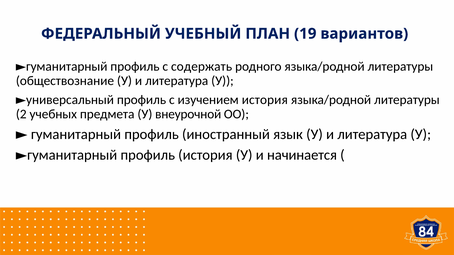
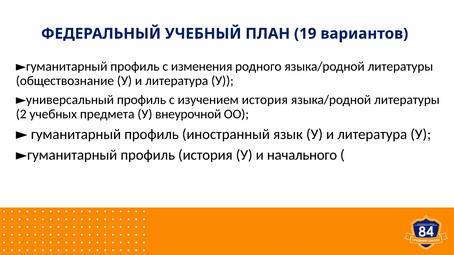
содержать: содержать -> изменения
начинается: начинается -> начального
